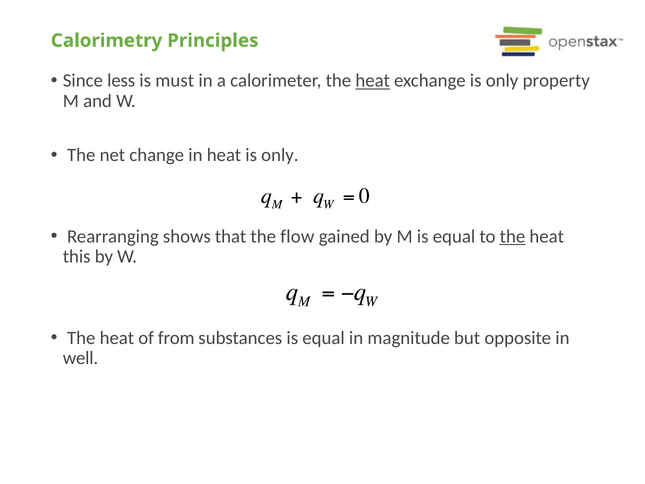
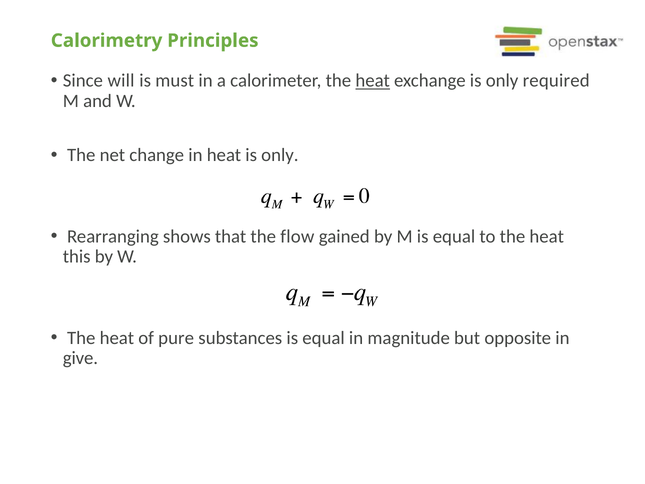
less: less -> will
property: property -> required
the at (512, 236) underline: present -> none
from: from -> pure
well: well -> give
